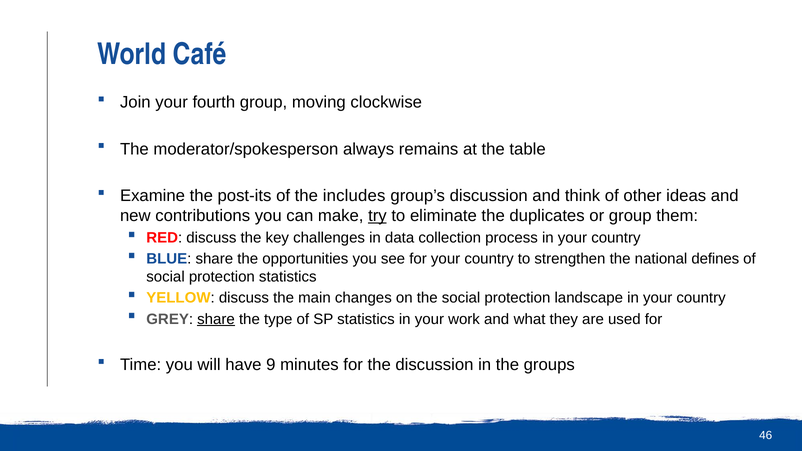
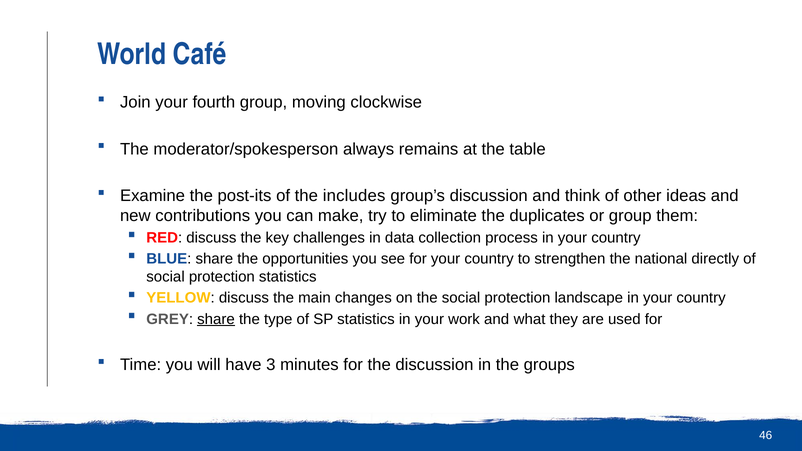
try underline: present -> none
defines: defines -> directly
9: 9 -> 3
